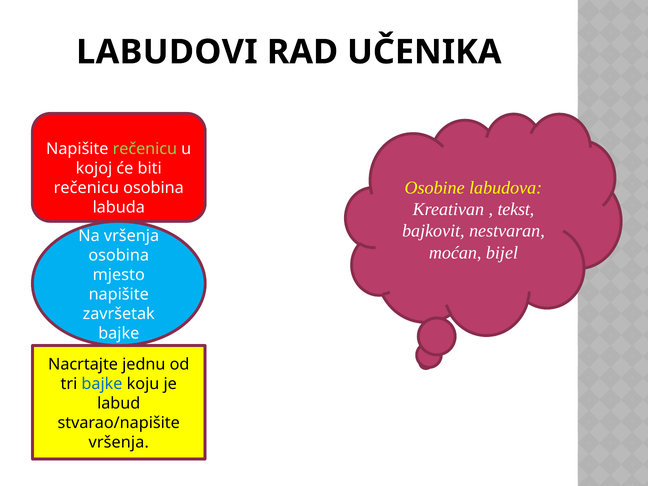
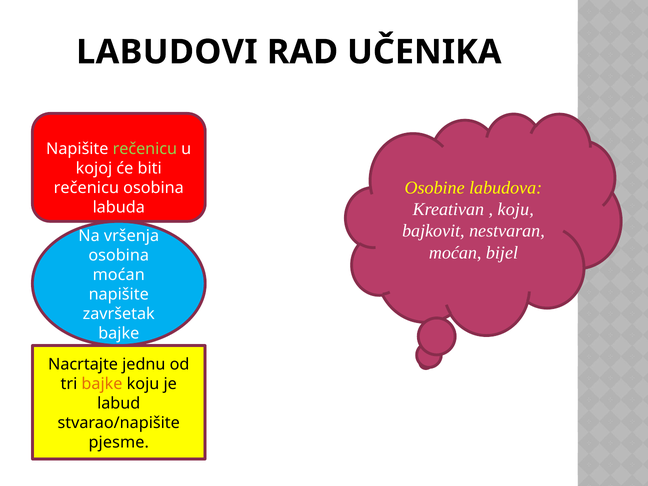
tekst at (516, 209): tekst -> koju
mjesto at (119, 275): mjesto -> moćan
bajke at (102, 384) colour: blue -> orange
vršenja at (119, 442): vršenja -> pjesme
